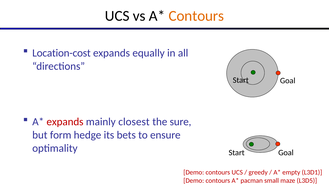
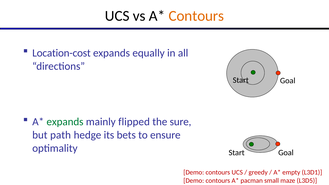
expands at (65, 122) colour: red -> green
closest: closest -> flipped
form: form -> path
